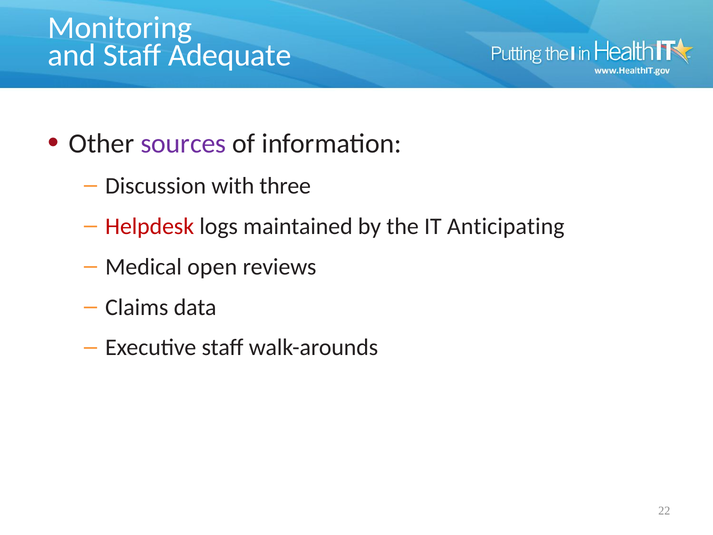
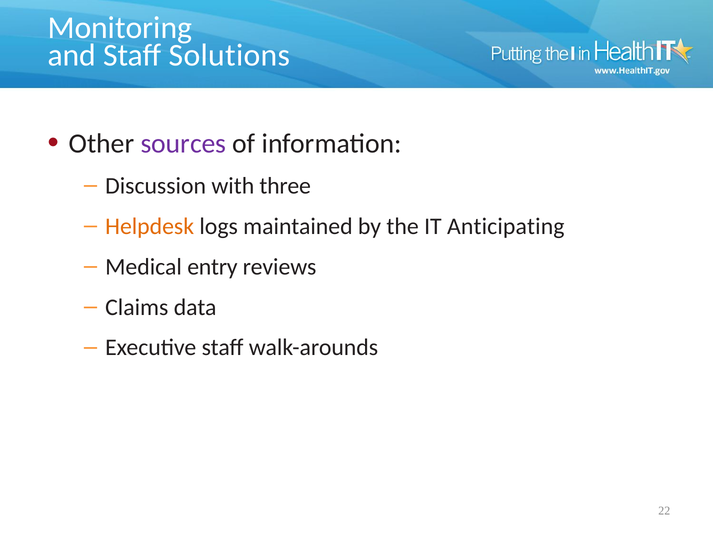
Adequate: Adequate -> Solutions
Helpdesk colour: red -> orange
open: open -> entry
